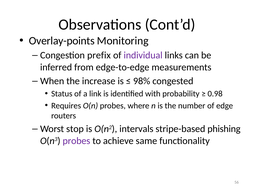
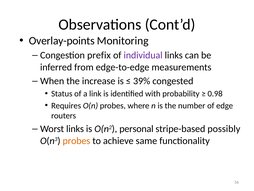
98%: 98% -> 39%
Worst stop: stop -> links
intervals: intervals -> personal
phishing: phishing -> possibly
probes at (76, 140) colour: purple -> orange
